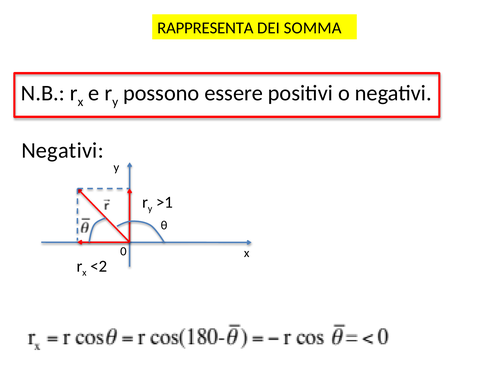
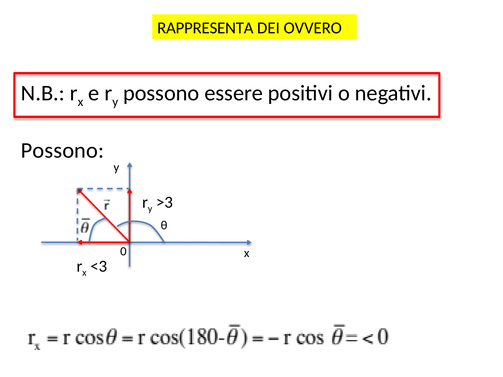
SOMMA: SOMMA -> OVVERO
Negativi at (62, 151): Negativi -> Possono
>1: >1 -> >3
<2: <2 -> <3
